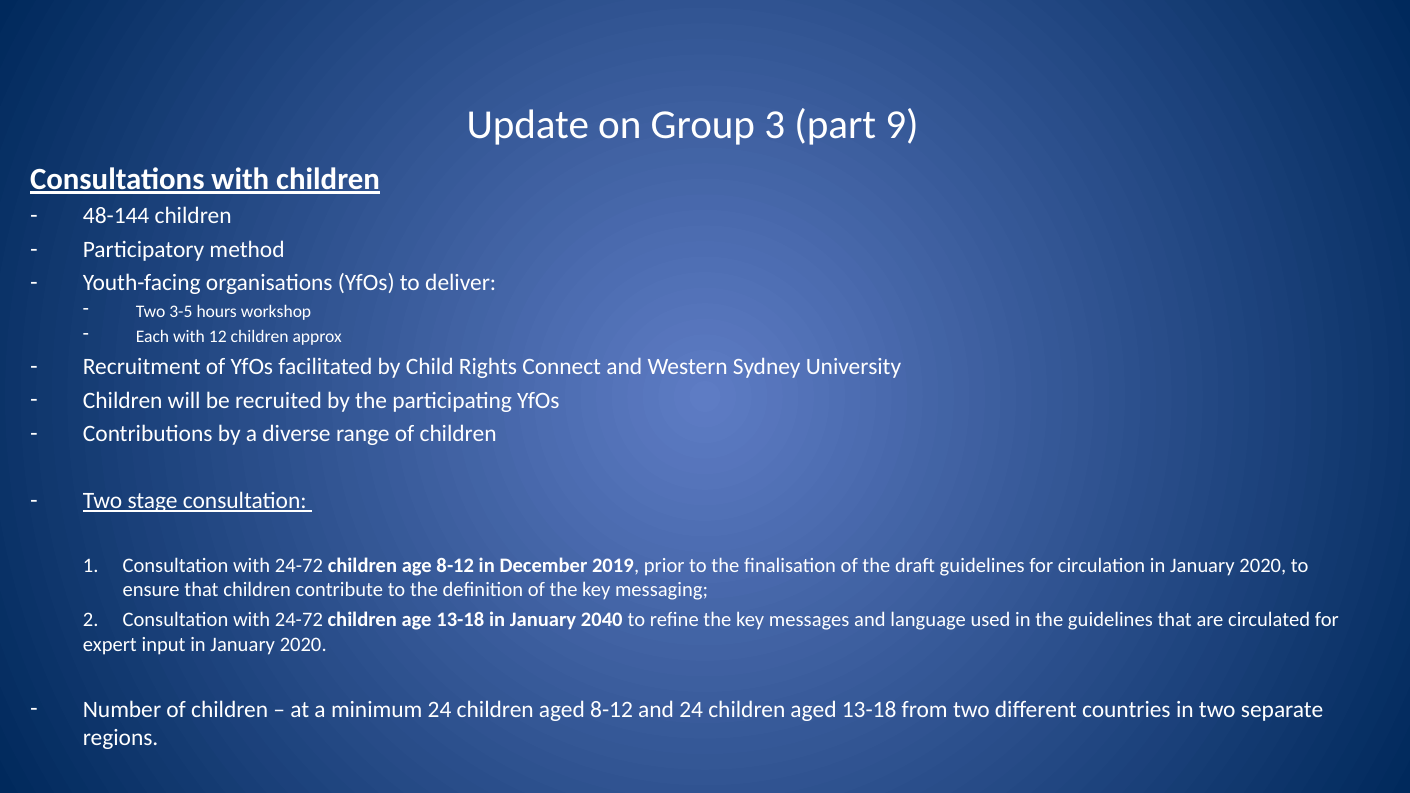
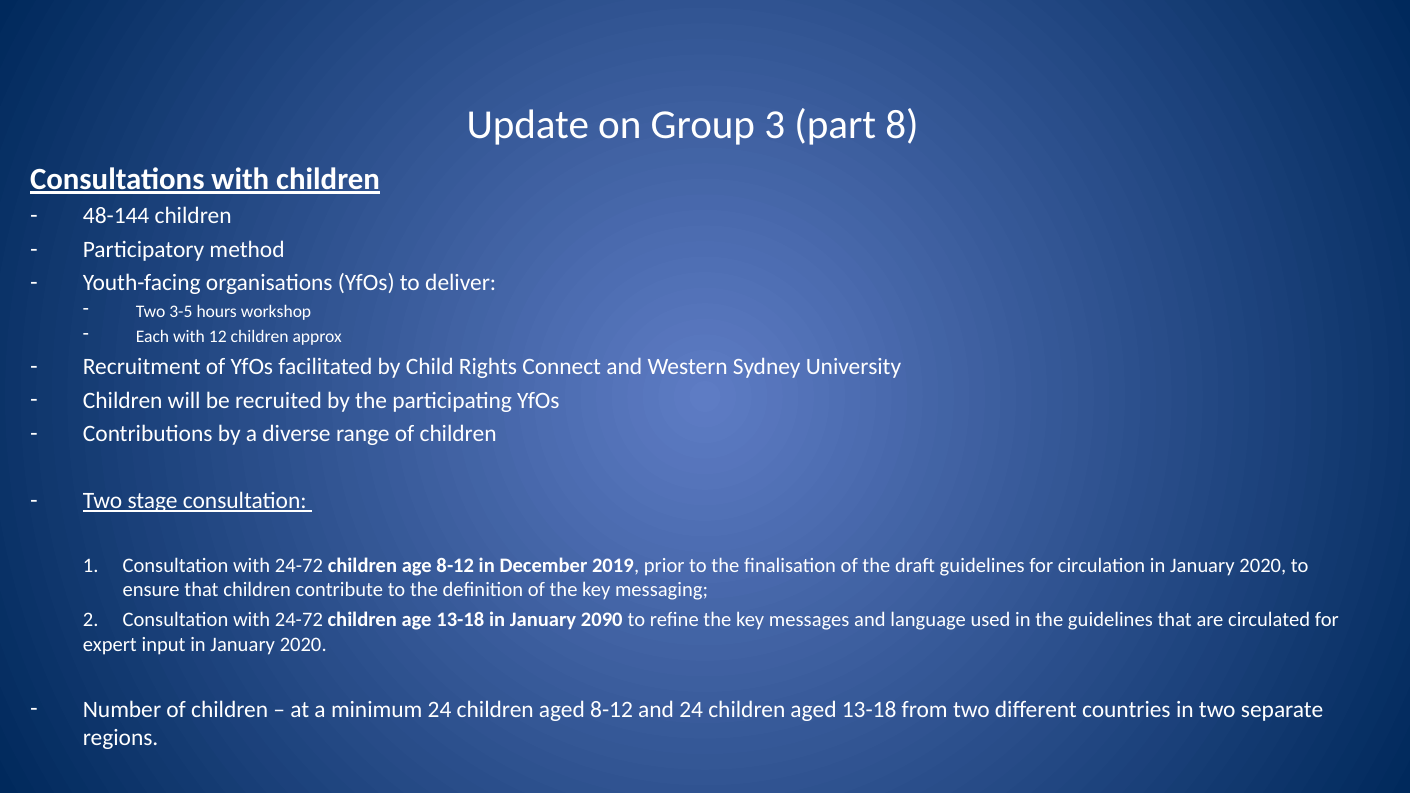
9: 9 -> 8
2040: 2040 -> 2090
